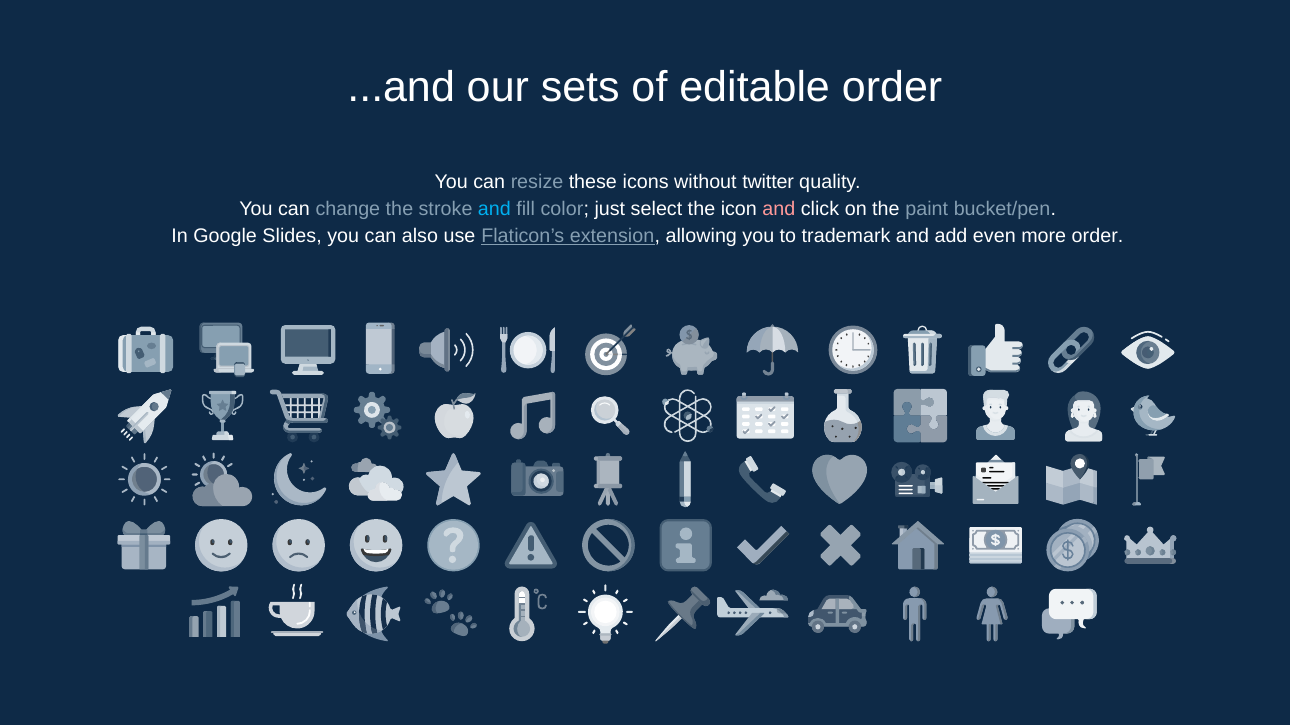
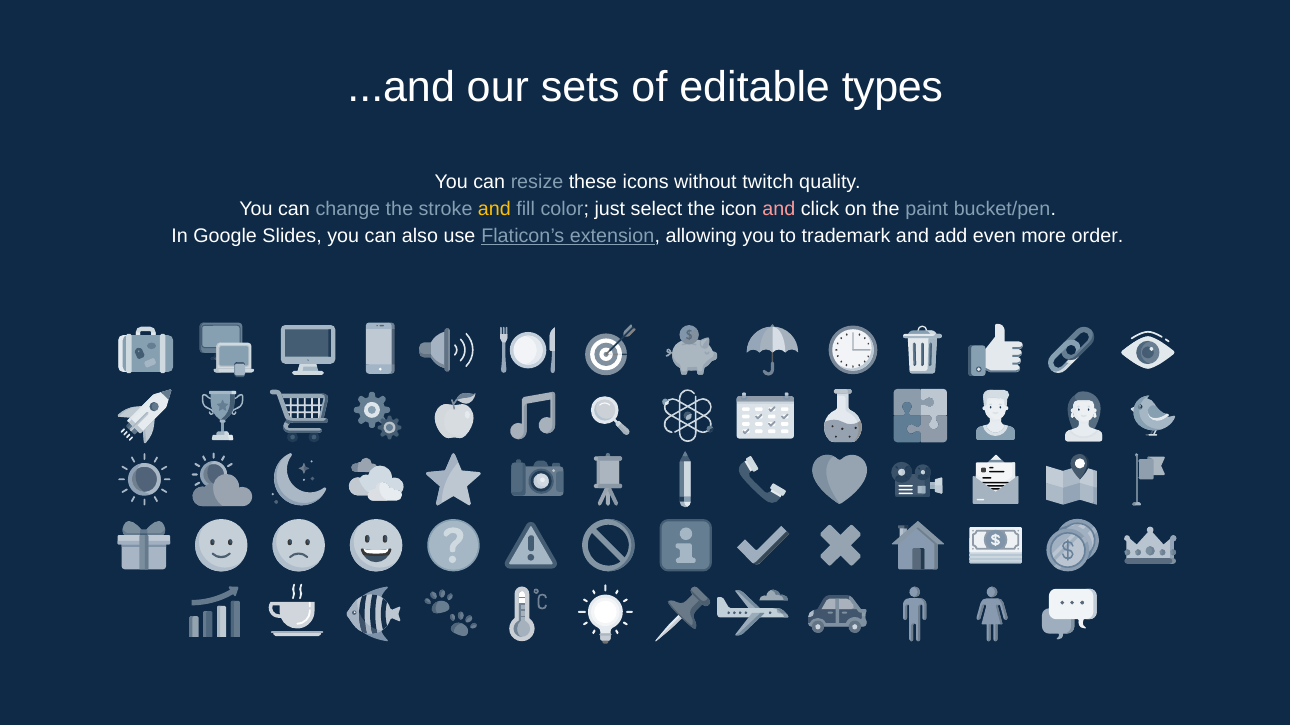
editable order: order -> types
twitter: twitter -> twitch
and at (494, 209) colour: light blue -> yellow
